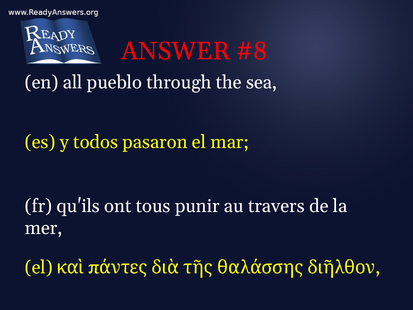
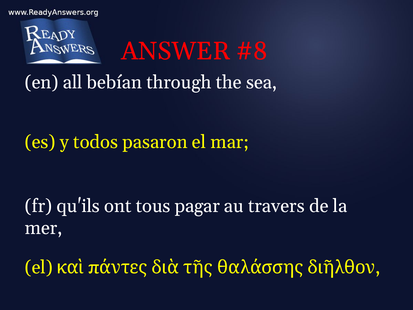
pueblo: pueblo -> bebían
punir: punir -> pagar
